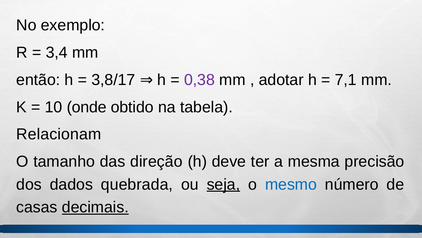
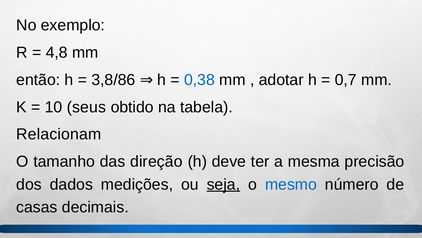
3,4: 3,4 -> 4,8
3,8/17: 3,8/17 -> 3,8/86
0,38 colour: purple -> blue
7,1: 7,1 -> 0,7
onde: onde -> seus
quebrada: quebrada -> medições
decimais underline: present -> none
